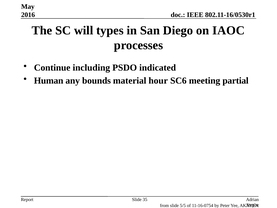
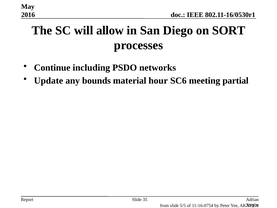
types: types -> allow
IAOC: IAOC -> SORT
indicated: indicated -> networks
Human: Human -> Update
